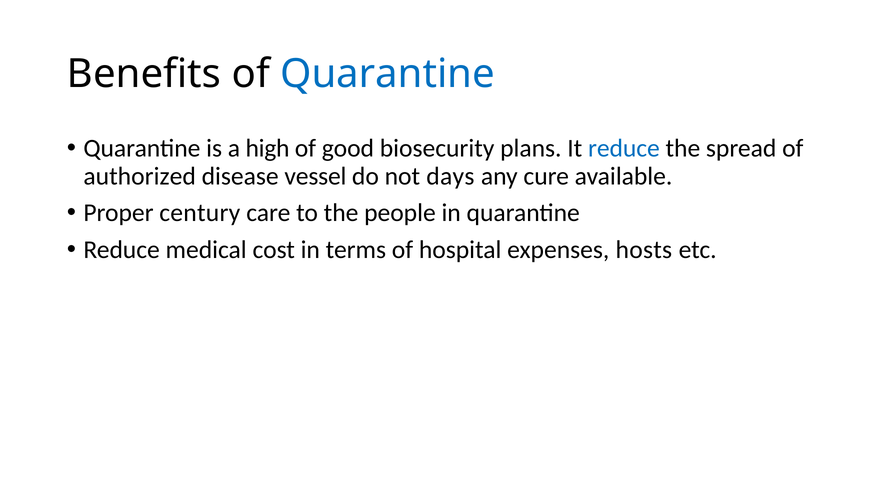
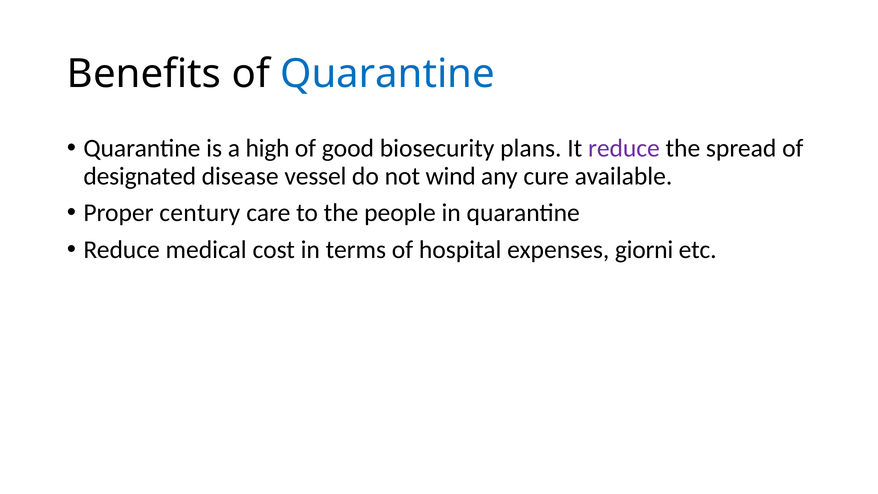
reduce at (624, 148) colour: blue -> purple
authorized: authorized -> designated
days: days -> wind
hosts: hosts -> giorni
